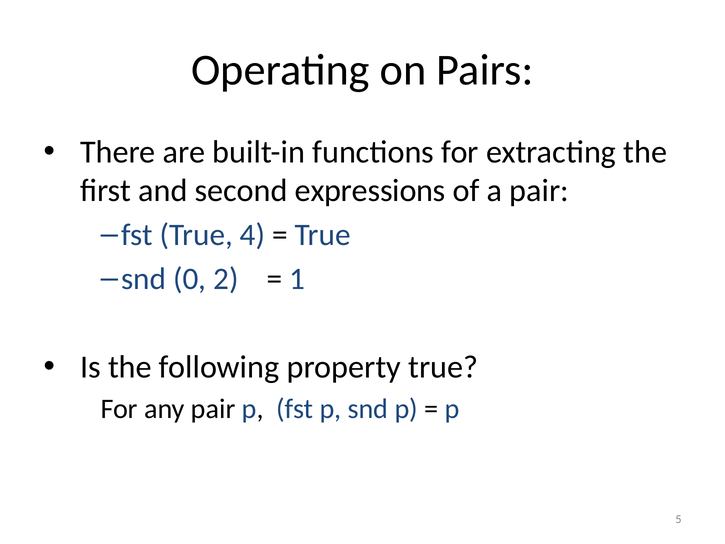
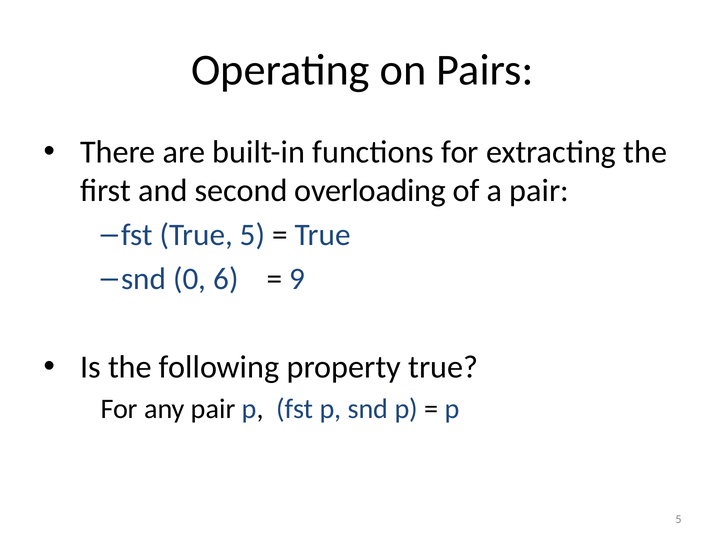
expressions: expressions -> overloading
True 4: 4 -> 5
2: 2 -> 6
1: 1 -> 9
